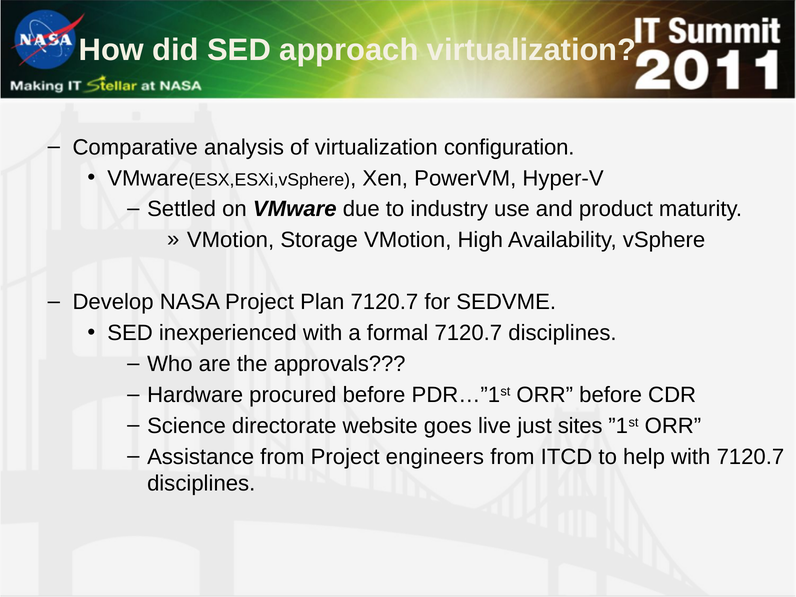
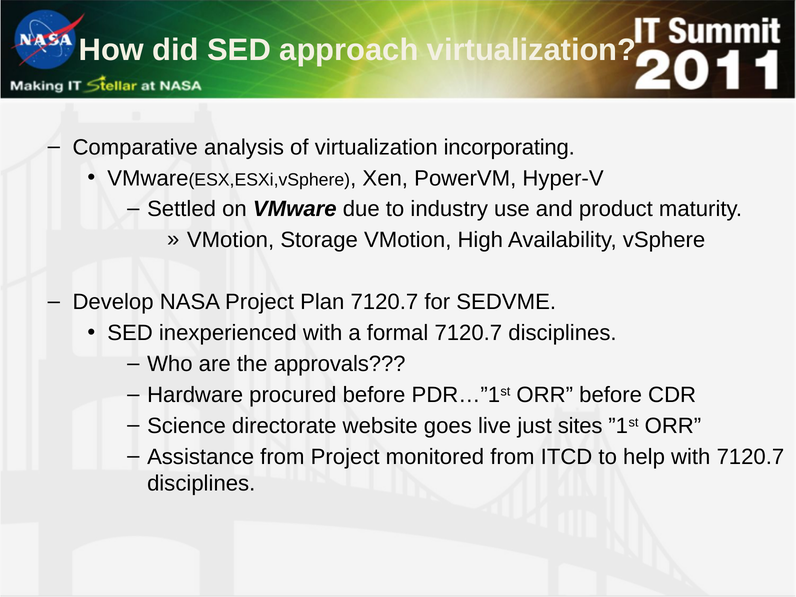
configuration: configuration -> incorporating
engineers: engineers -> monitored
